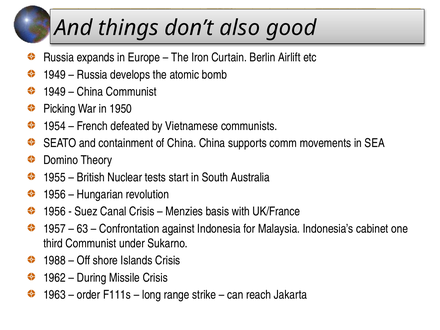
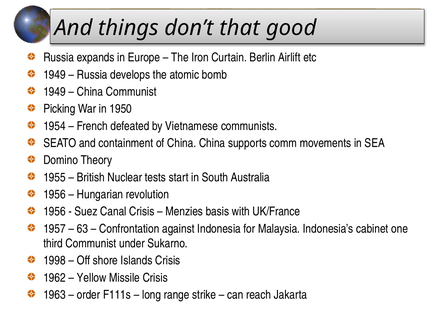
also: also -> that
1988: 1988 -> 1998
During: During -> Yellow
